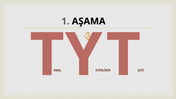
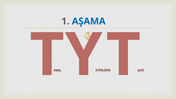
AŞAMA colour: black -> blue
